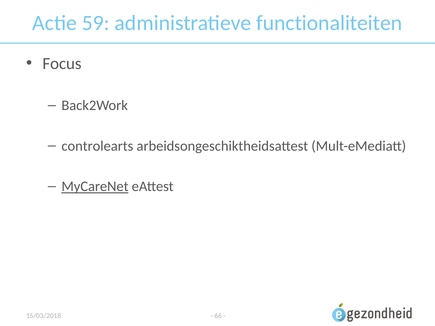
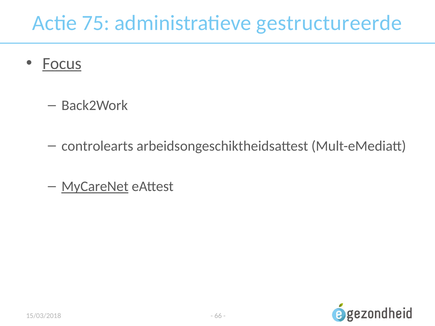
59: 59 -> 75
functionaliteiten: functionaliteiten -> gestructureerde
Focus underline: none -> present
